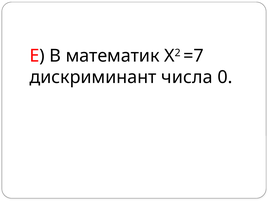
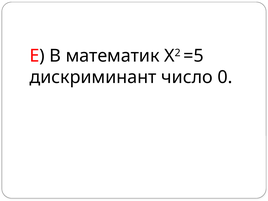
=7: =7 -> =5
числа: числа -> число
